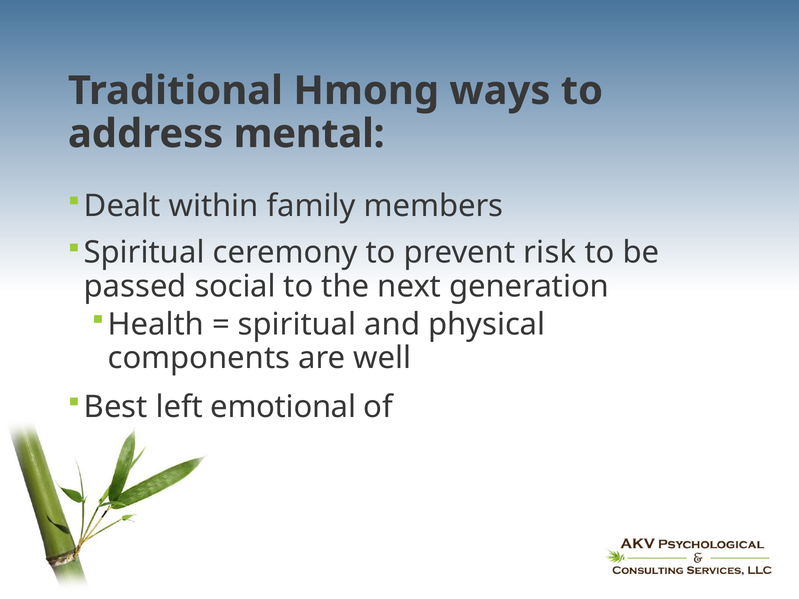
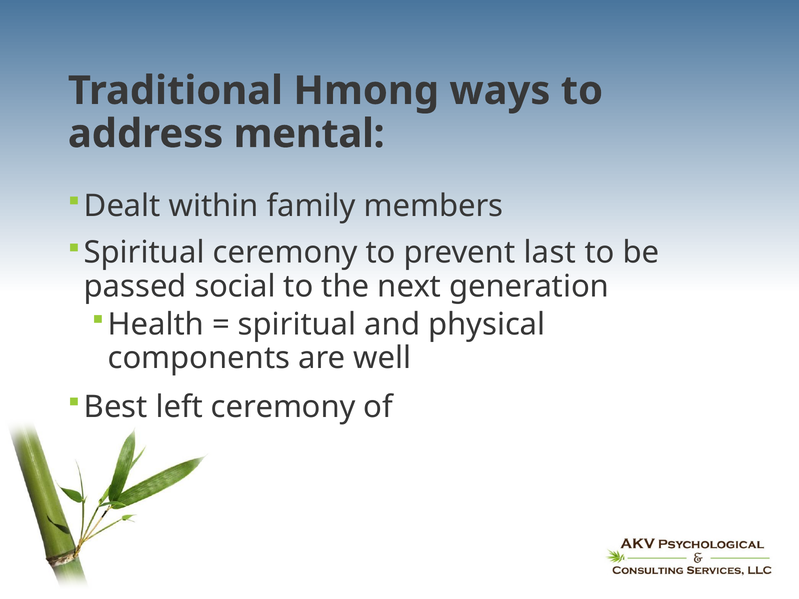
risk: risk -> last
left emotional: emotional -> ceremony
